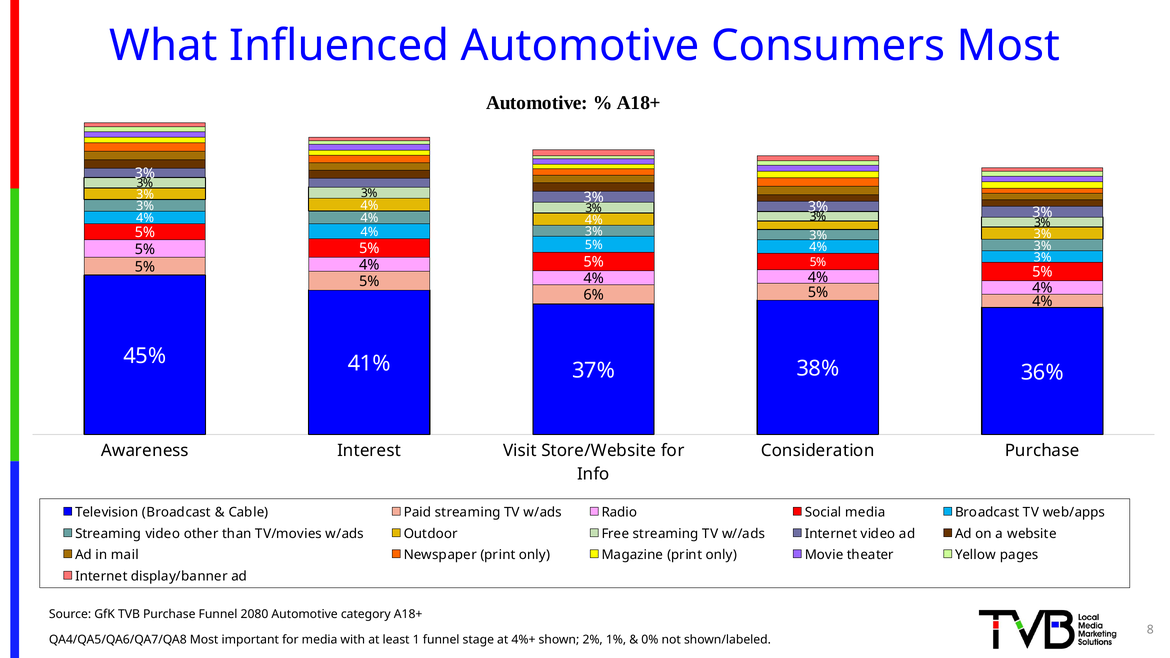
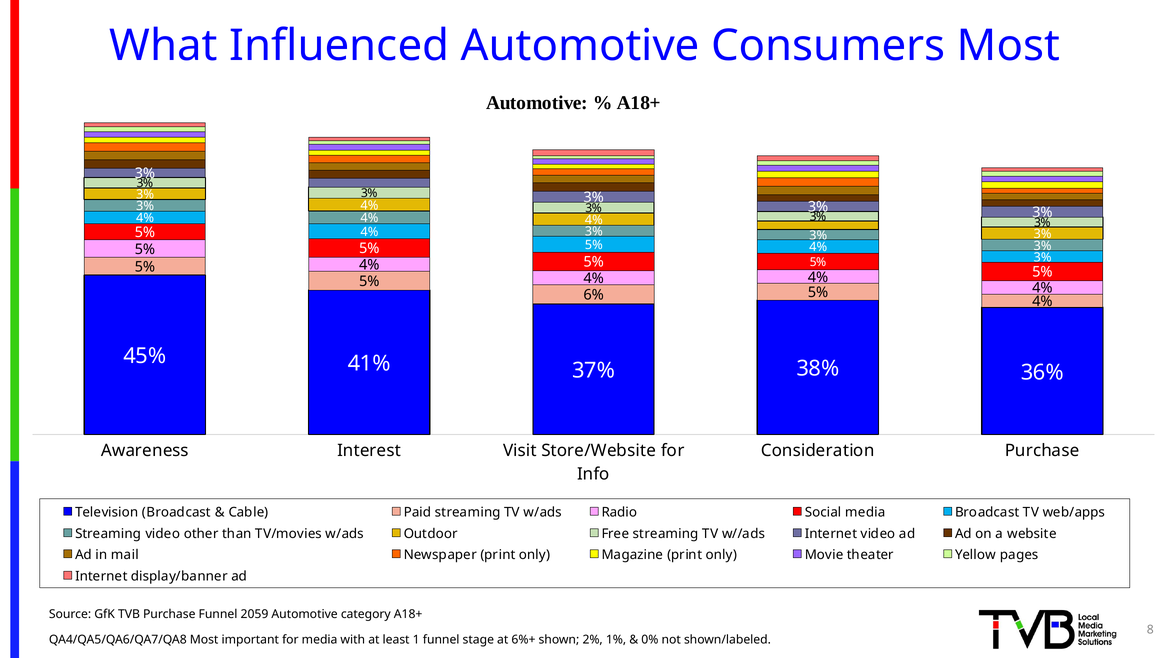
2080: 2080 -> 2059
4%+: 4%+ -> 6%+
